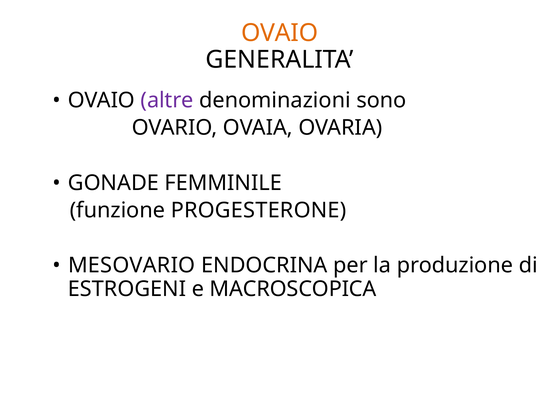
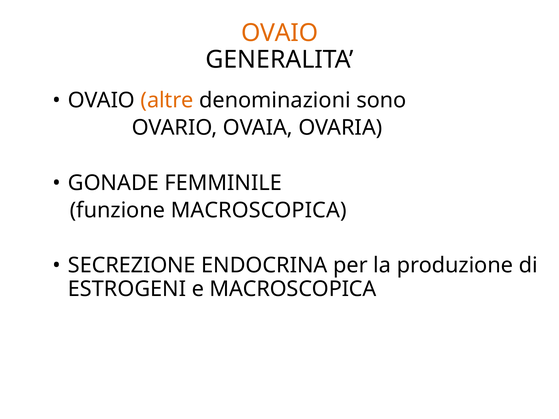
altre colour: purple -> orange
funzione PROGESTERONE: PROGESTERONE -> MACROSCOPICA
MESOVARIO: MESOVARIO -> SECREZIONE
